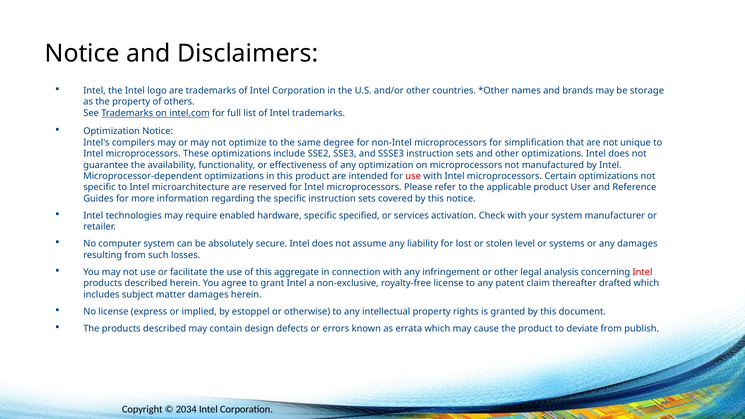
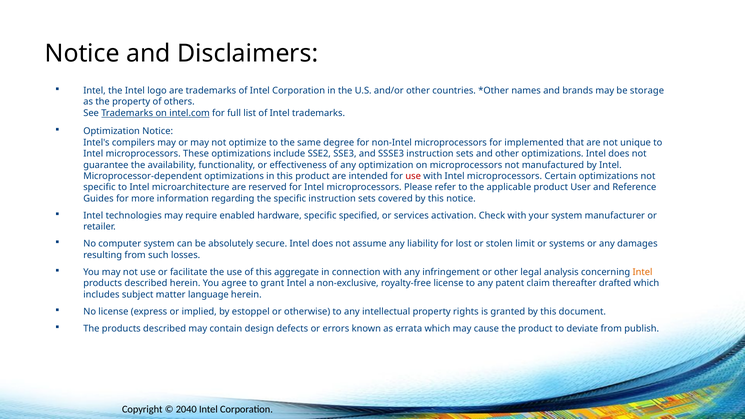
simplification: simplification -> implemented
level: level -> limit
Intel at (643, 272) colour: red -> orange
matter damages: damages -> language
2034: 2034 -> 2040
